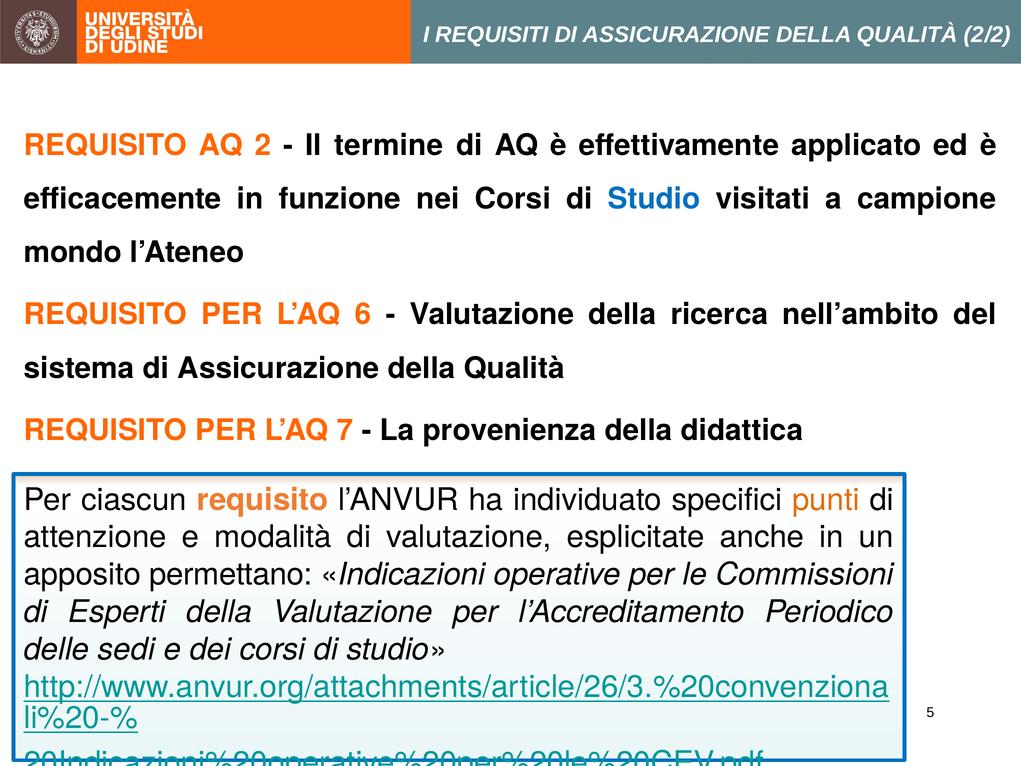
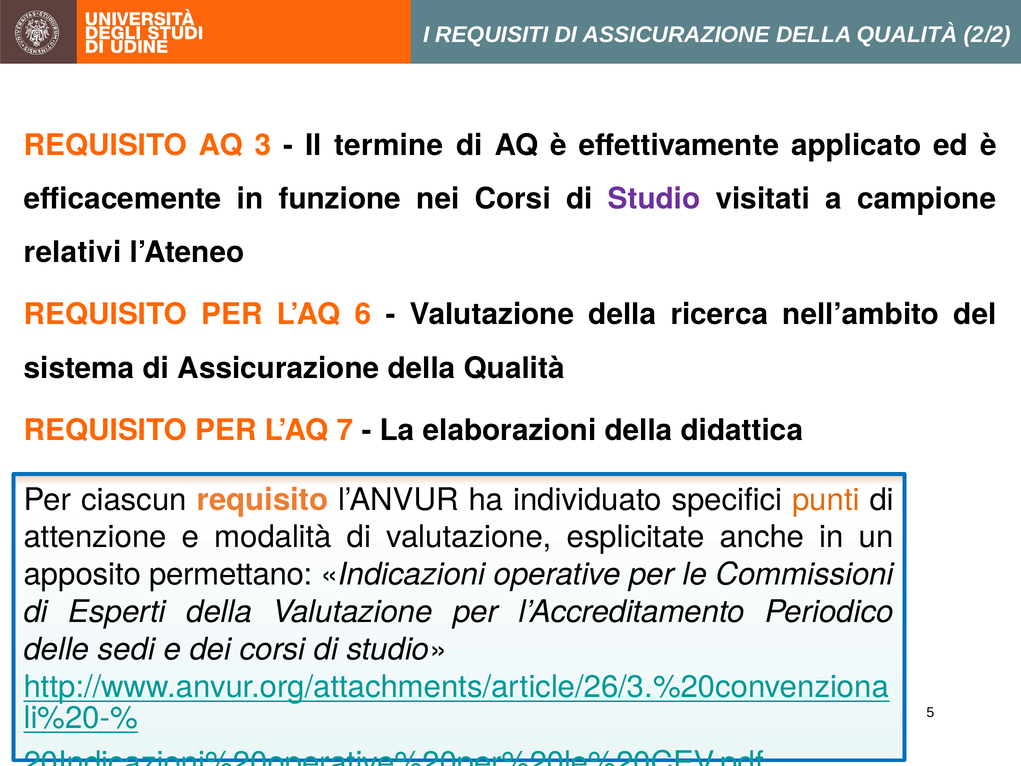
2: 2 -> 3
Studio at (654, 199) colour: blue -> purple
mondo: mondo -> relativi
provenienza: provenienza -> elaborazioni
